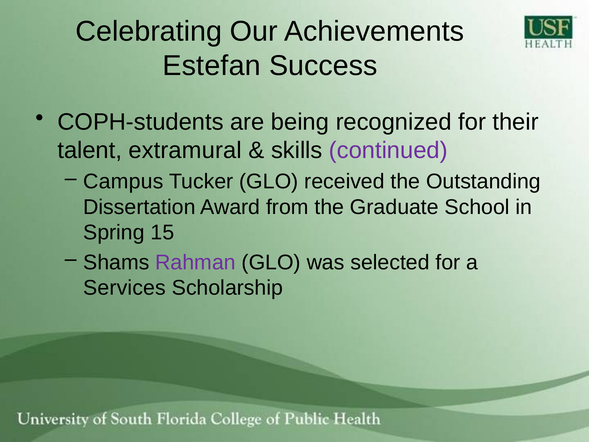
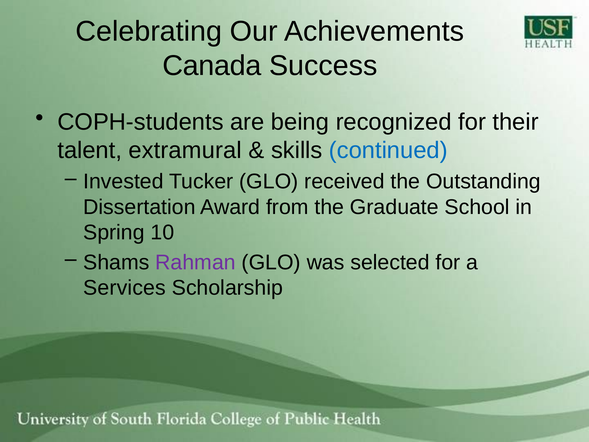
Estefan: Estefan -> Canada
continued colour: purple -> blue
Campus: Campus -> Invested
15: 15 -> 10
